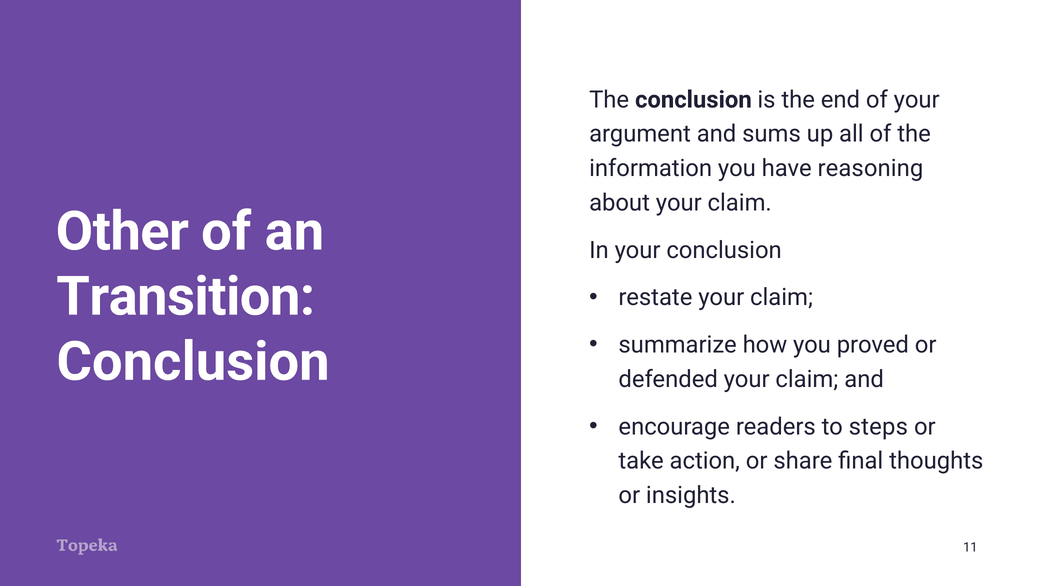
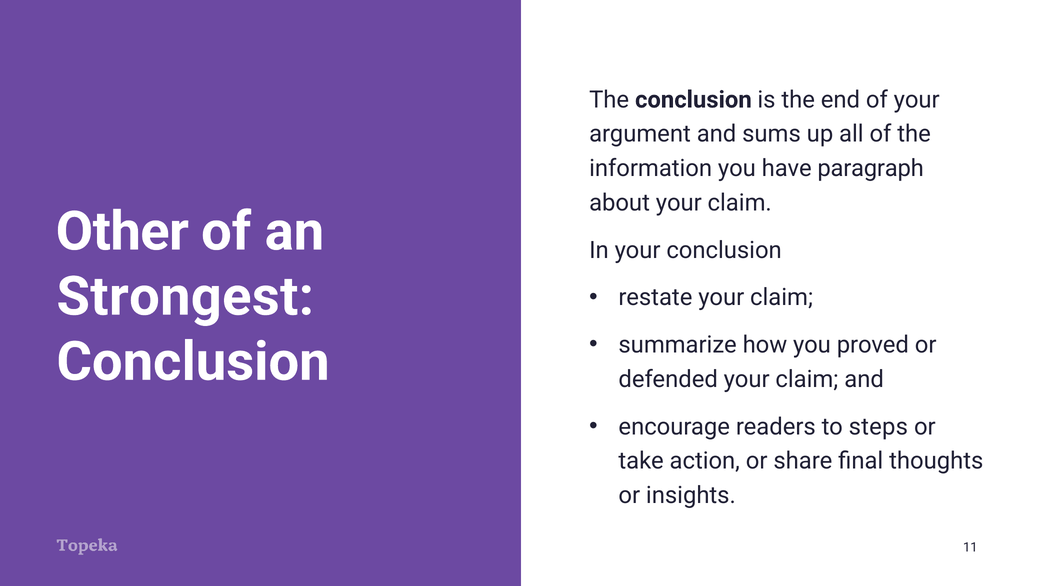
reasoning: reasoning -> paragraph
Transition: Transition -> Strongest
